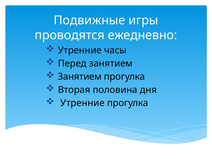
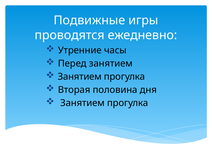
Утренние at (82, 103): Утренние -> Занятием
